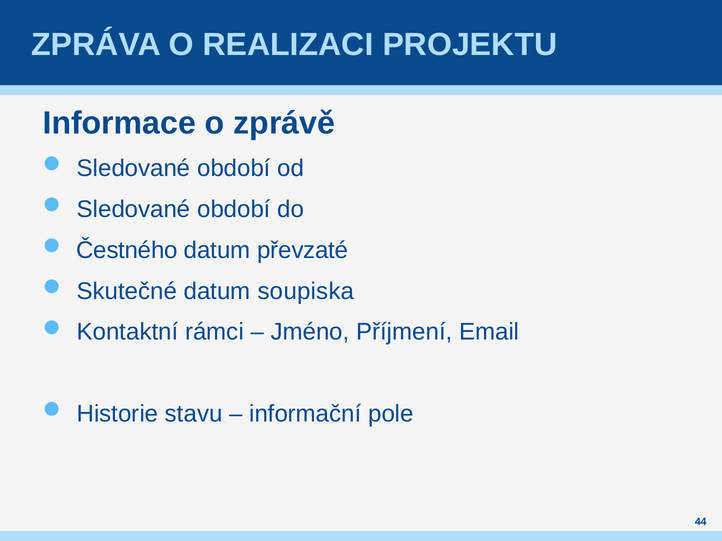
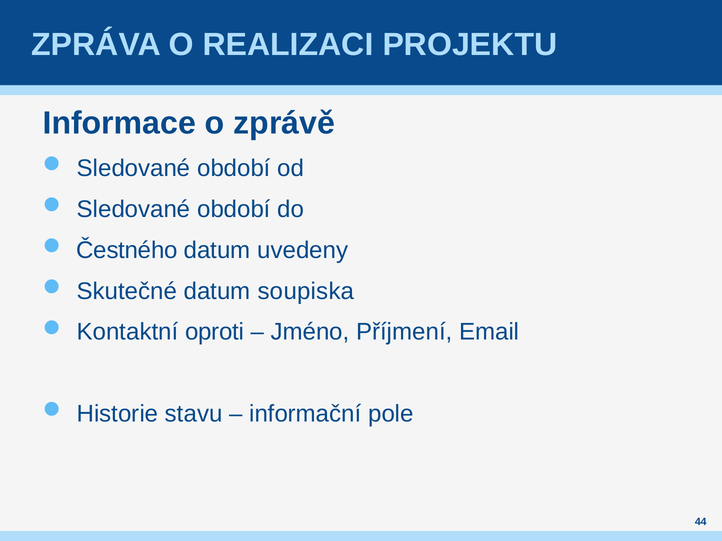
převzaté: převzaté -> uvedeny
rámci: rámci -> oproti
